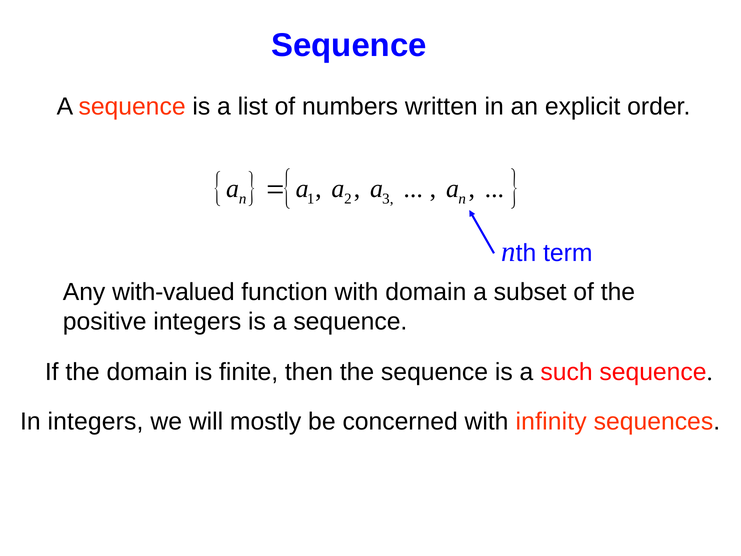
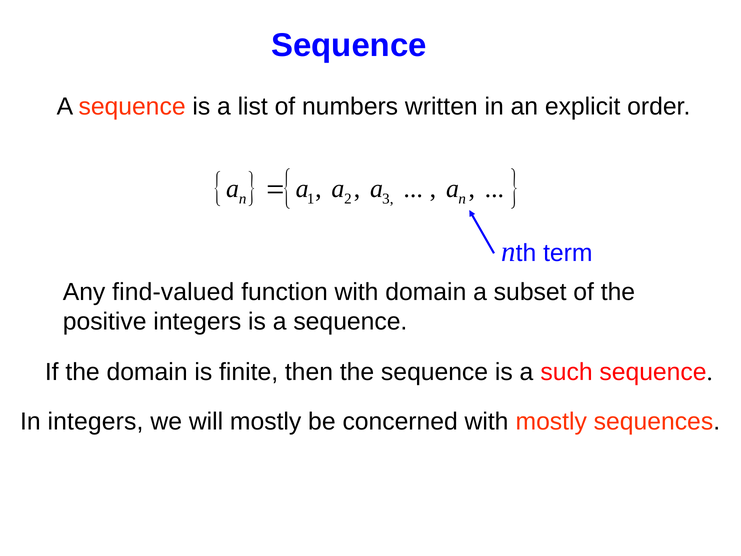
with-valued: with-valued -> find-valued
with infinity: infinity -> mostly
